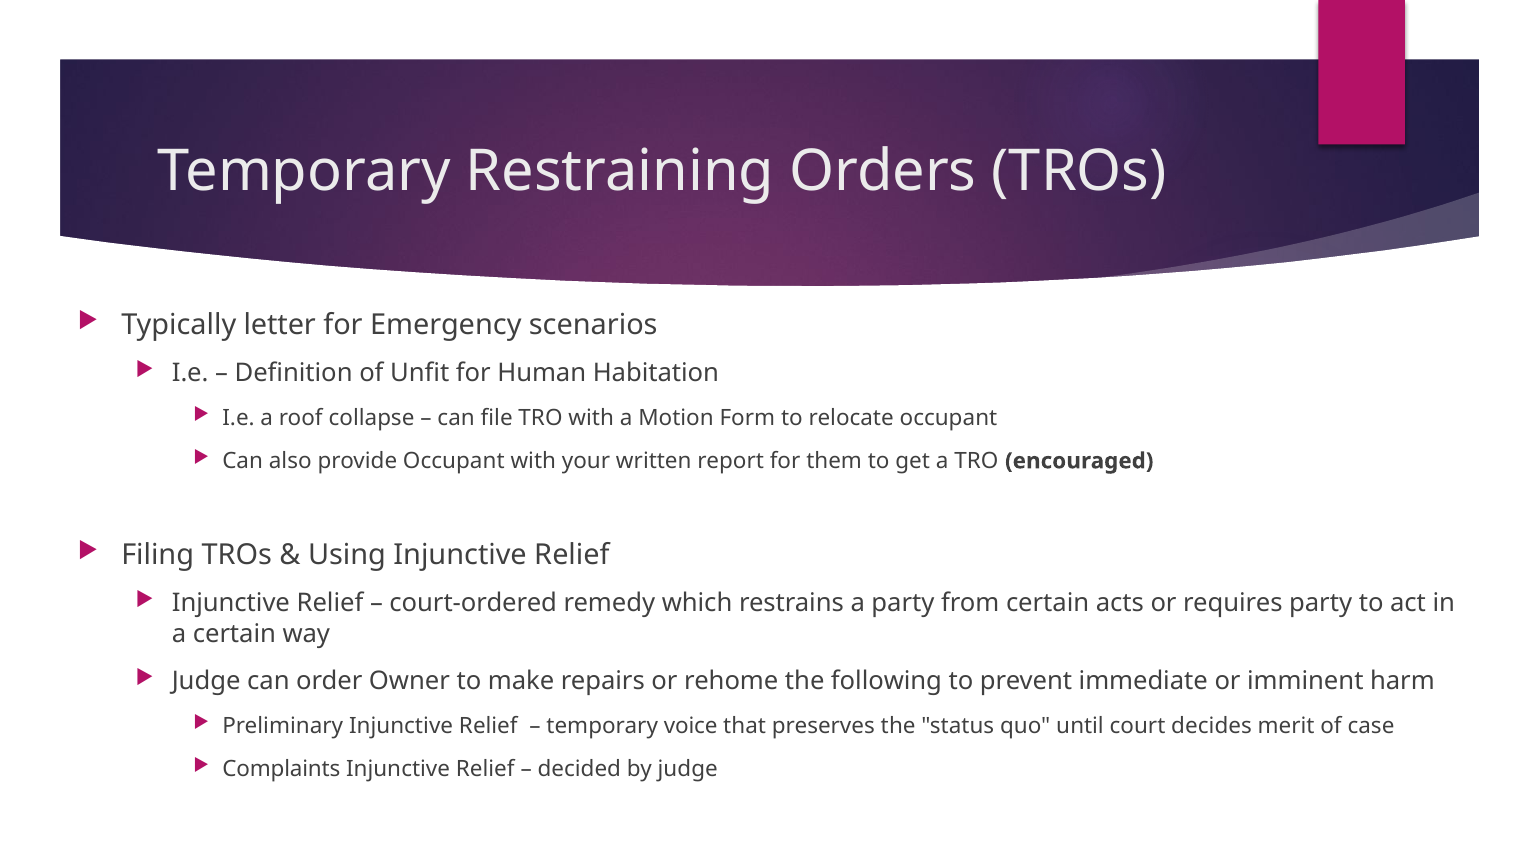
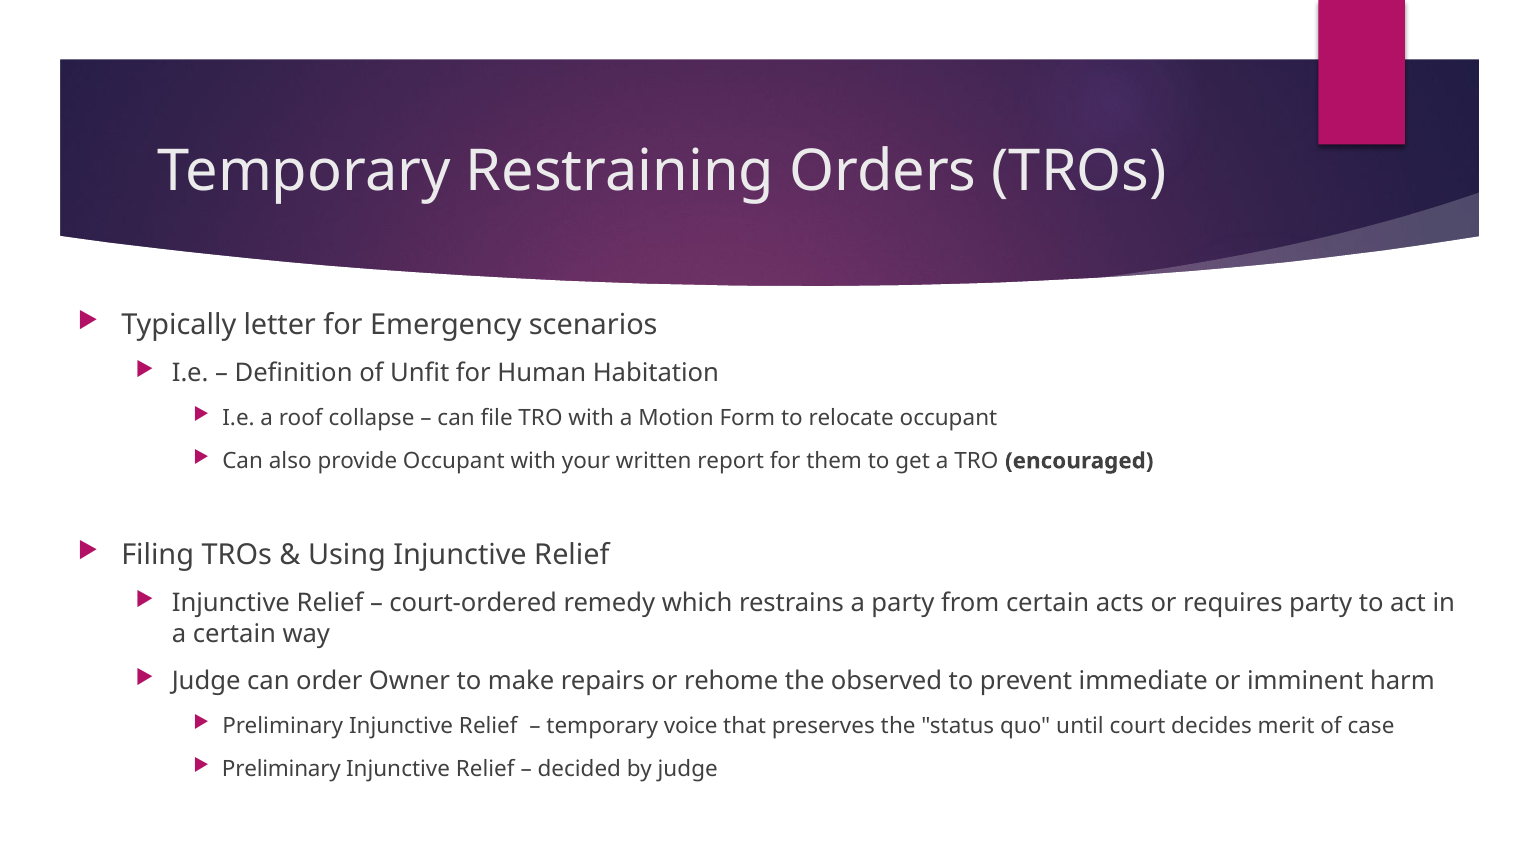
following: following -> observed
Complaints at (281, 769): Complaints -> Preliminary
